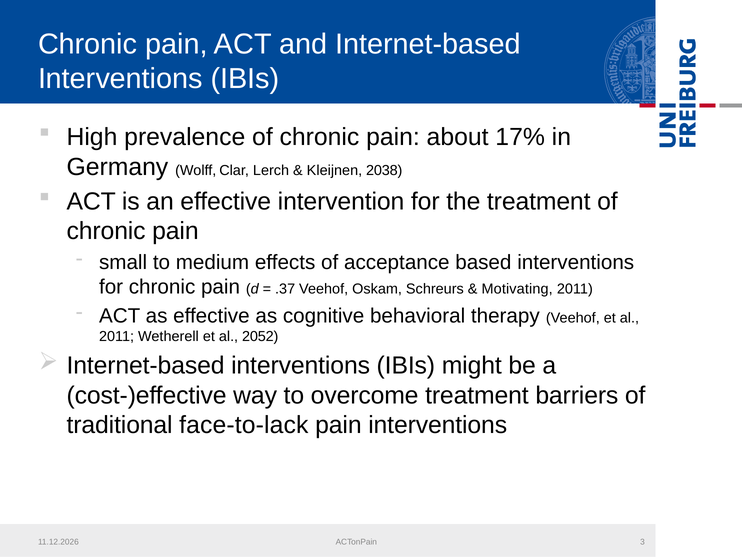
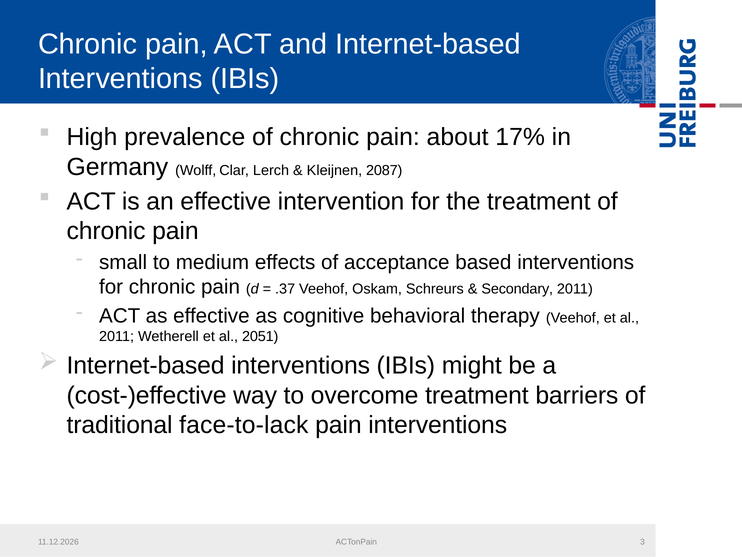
2038: 2038 -> 2087
Motivating: Motivating -> Secondary
2052: 2052 -> 2051
